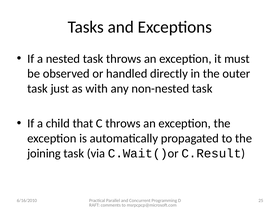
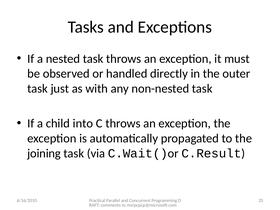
that: that -> into
